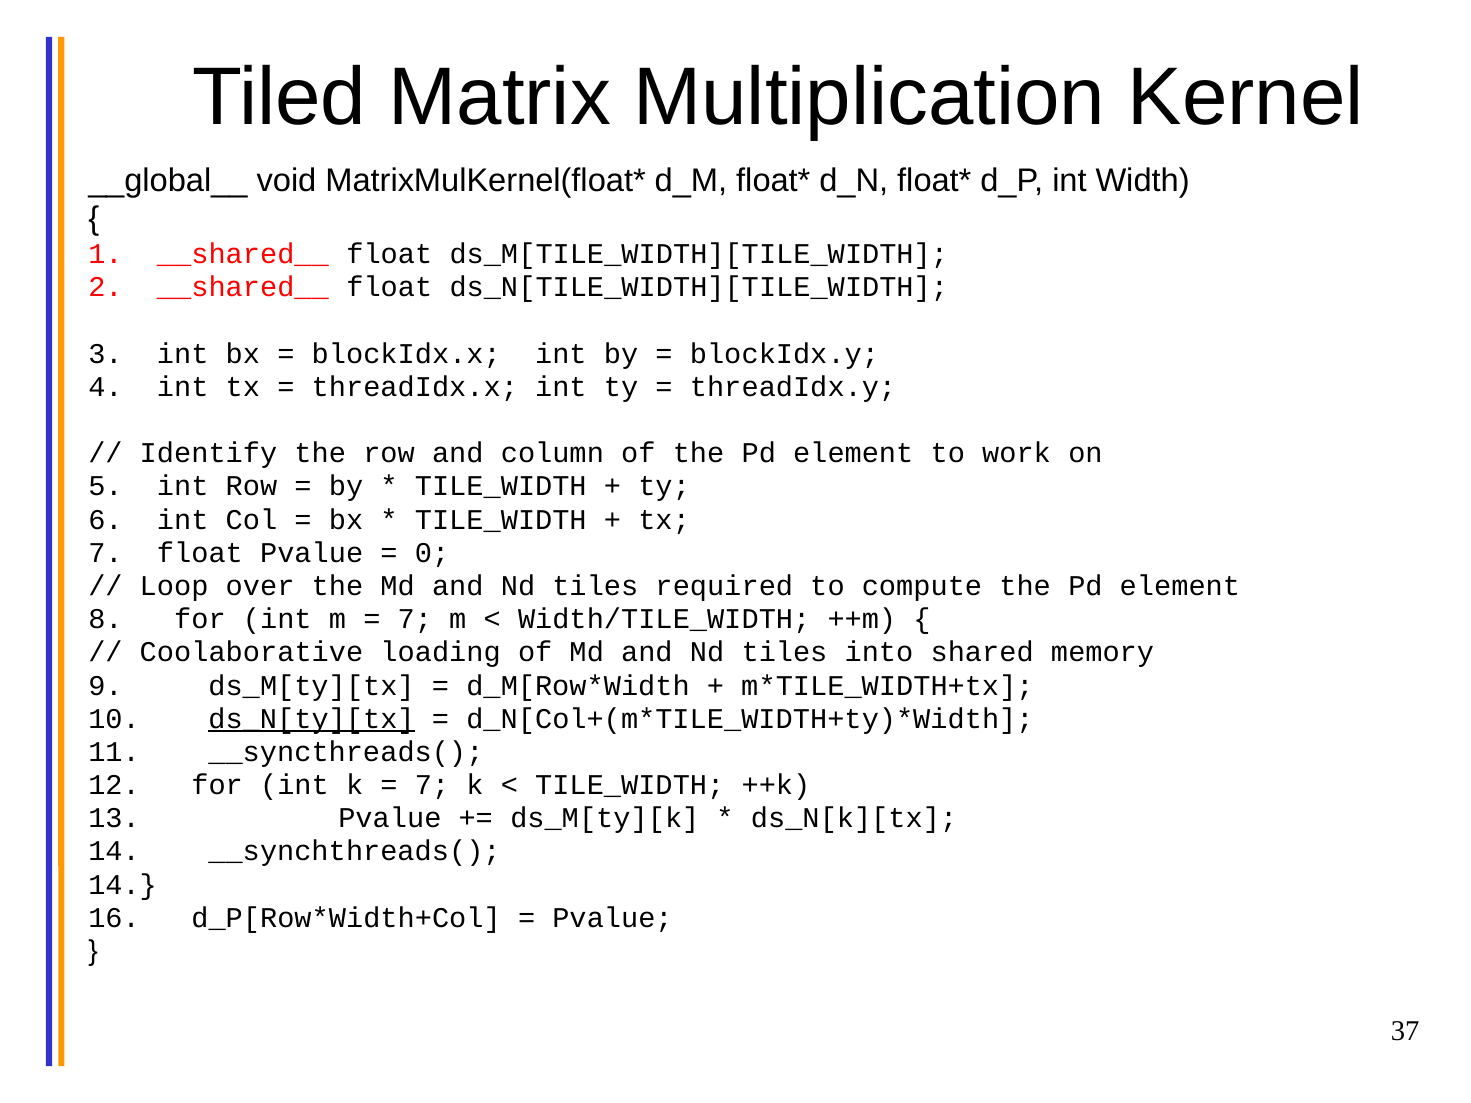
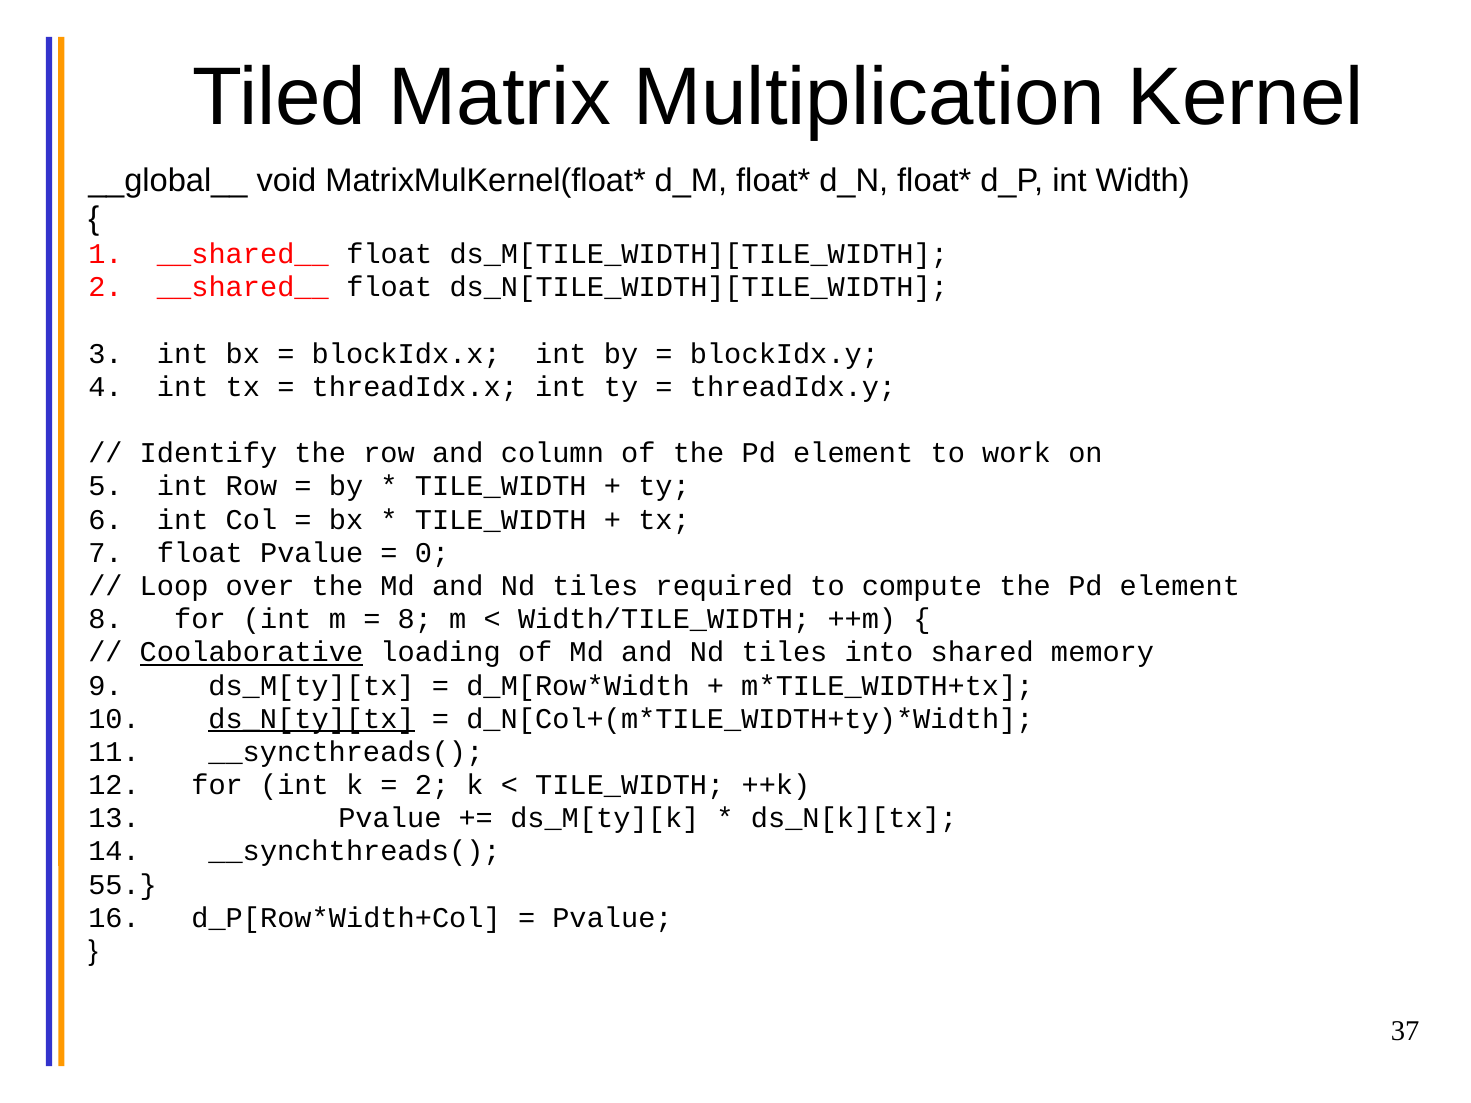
7 at (415, 619): 7 -> 8
Coolaborative underline: none -> present
7 at (432, 785): 7 -> 2
14 at (123, 885): 14 -> 55
